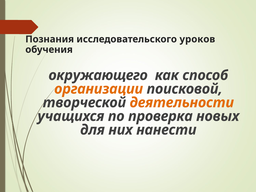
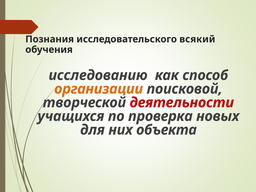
уроков: уроков -> всякий
окружающего: окружающего -> исследованию
деятельности colour: orange -> red
нанести: нанести -> объекта
